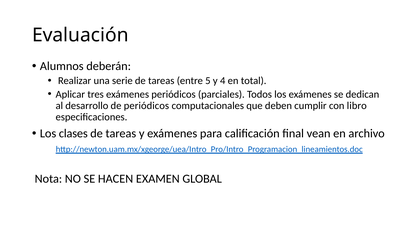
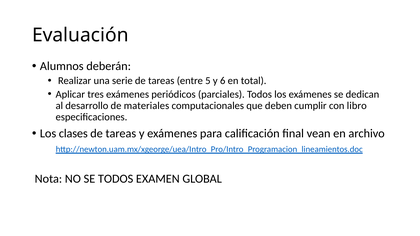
4: 4 -> 6
de periódicos: periódicos -> materiales
SE HACEN: HACEN -> TODOS
